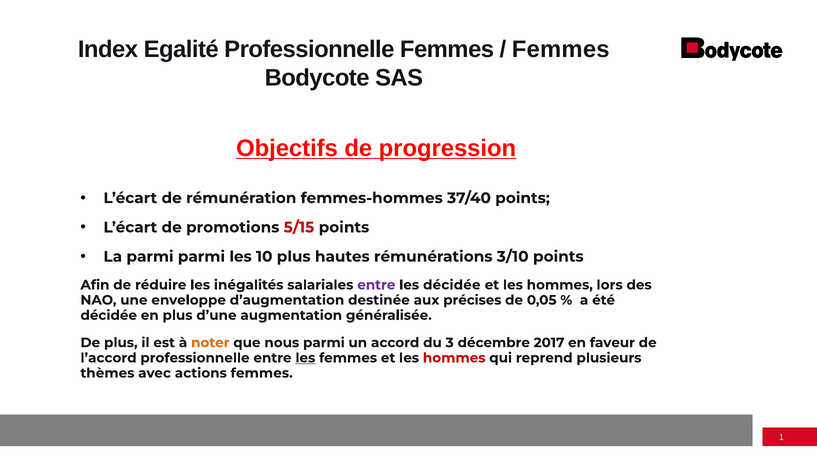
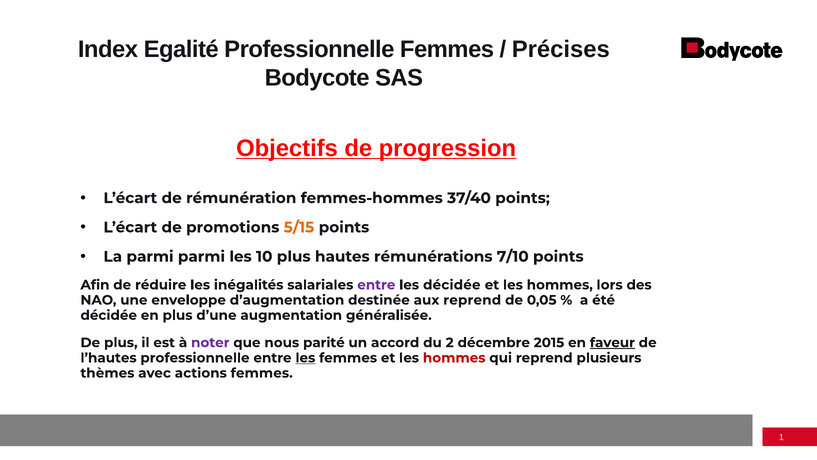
Femmes at (561, 49): Femmes -> Précises
5/15 colour: red -> orange
3/10: 3/10 -> 7/10
aux précises: précises -> reprend
noter colour: orange -> purple
nous parmi: parmi -> parité
3: 3 -> 2
2017: 2017 -> 2015
faveur underline: none -> present
l’accord: l’accord -> l’hautes
